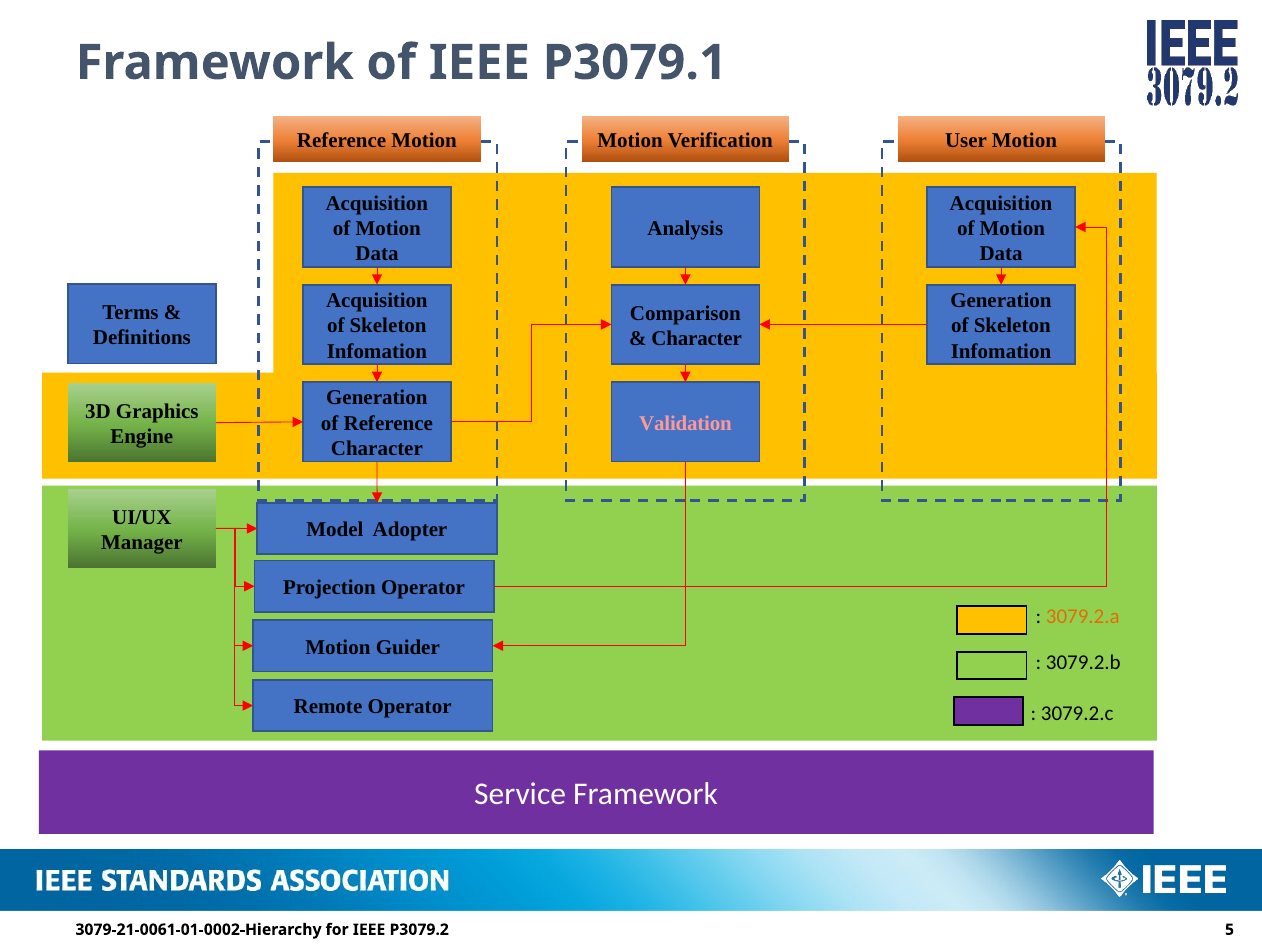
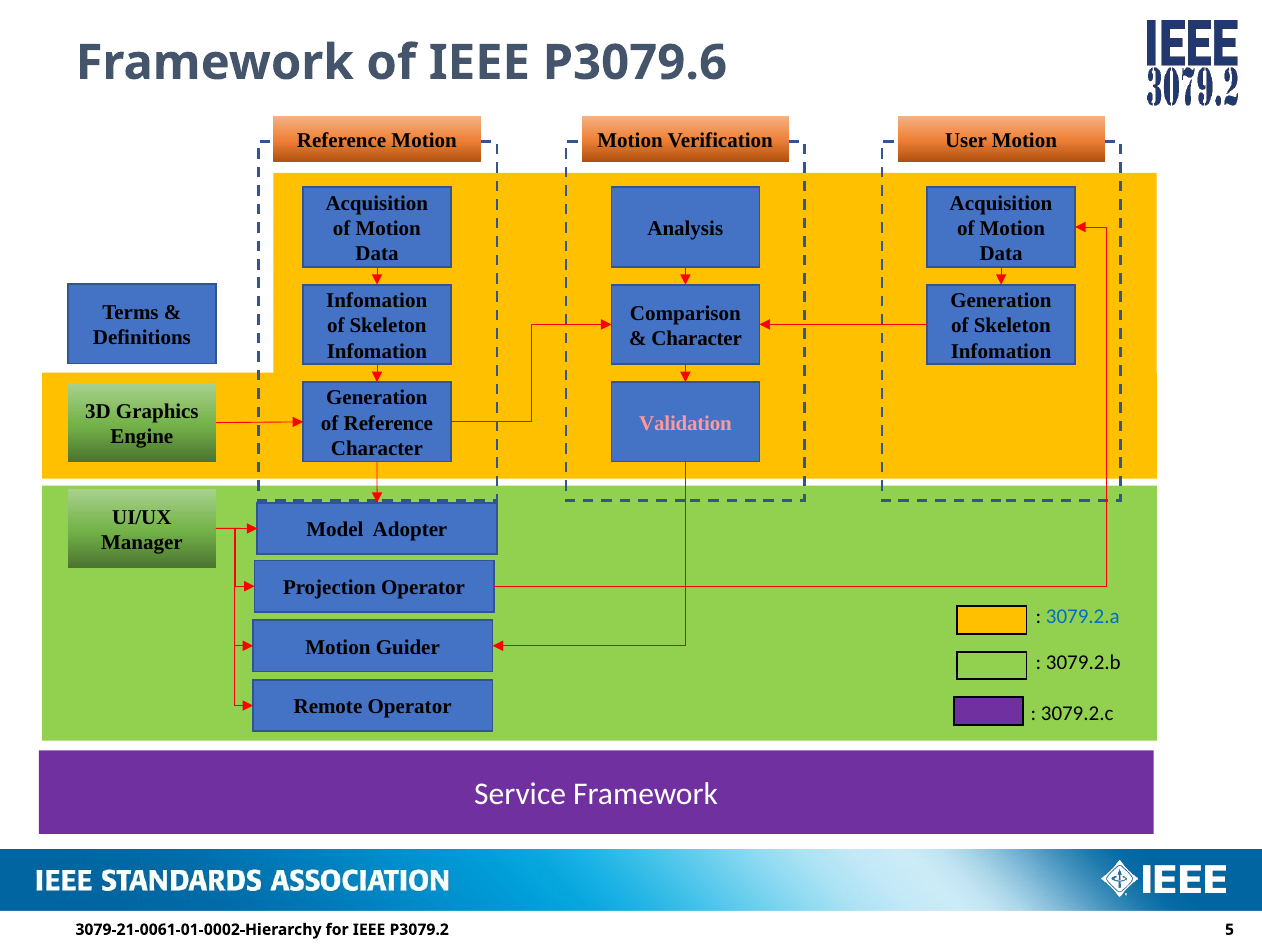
P3079.1: P3079.1 -> P3079.6
Acquisition at (377, 300): Acquisition -> Infomation
3079.2.a colour: orange -> blue
